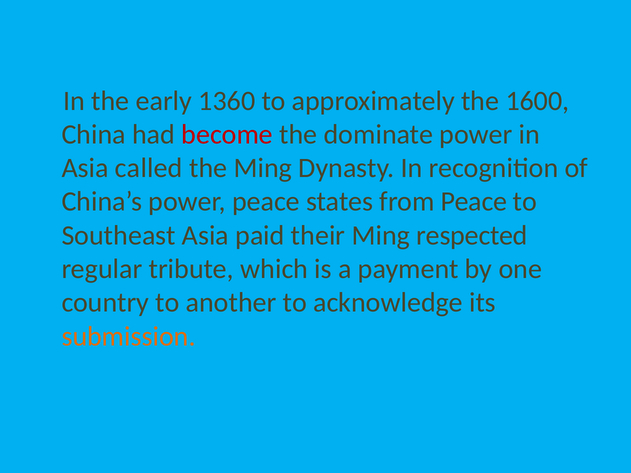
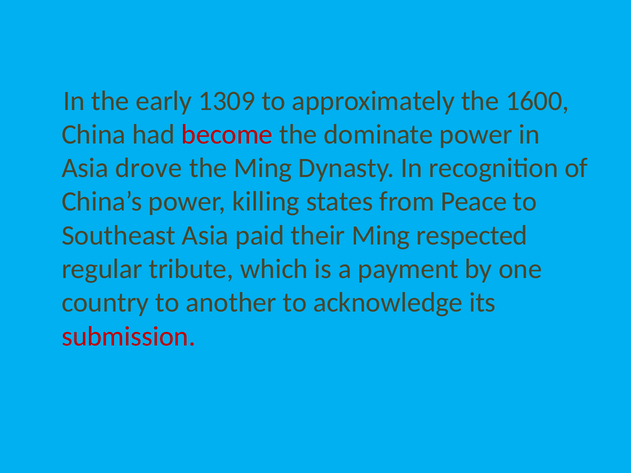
1360: 1360 -> 1309
called: called -> drove
power peace: peace -> killing
submission colour: orange -> red
